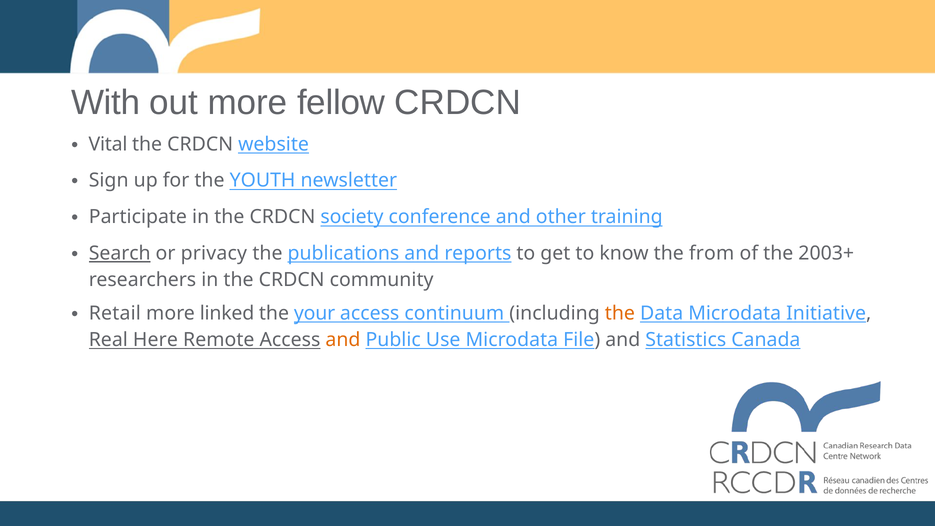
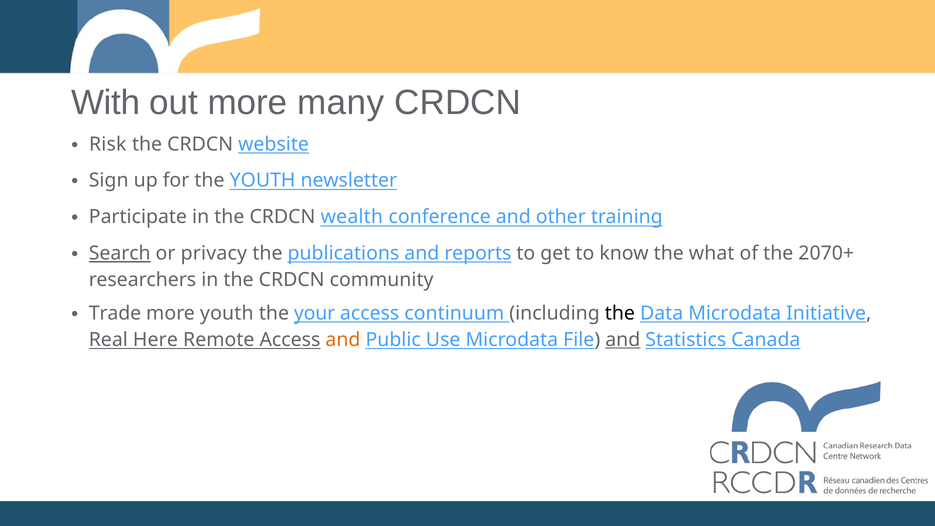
fellow: fellow -> many
Vital: Vital -> Risk
society: society -> wealth
from: from -> what
2003+: 2003+ -> 2070+
Retail: Retail -> Trade
more linked: linked -> youth
the at (620, 313) colour: orange -> black
and at (623, 340) underline: none -> present
